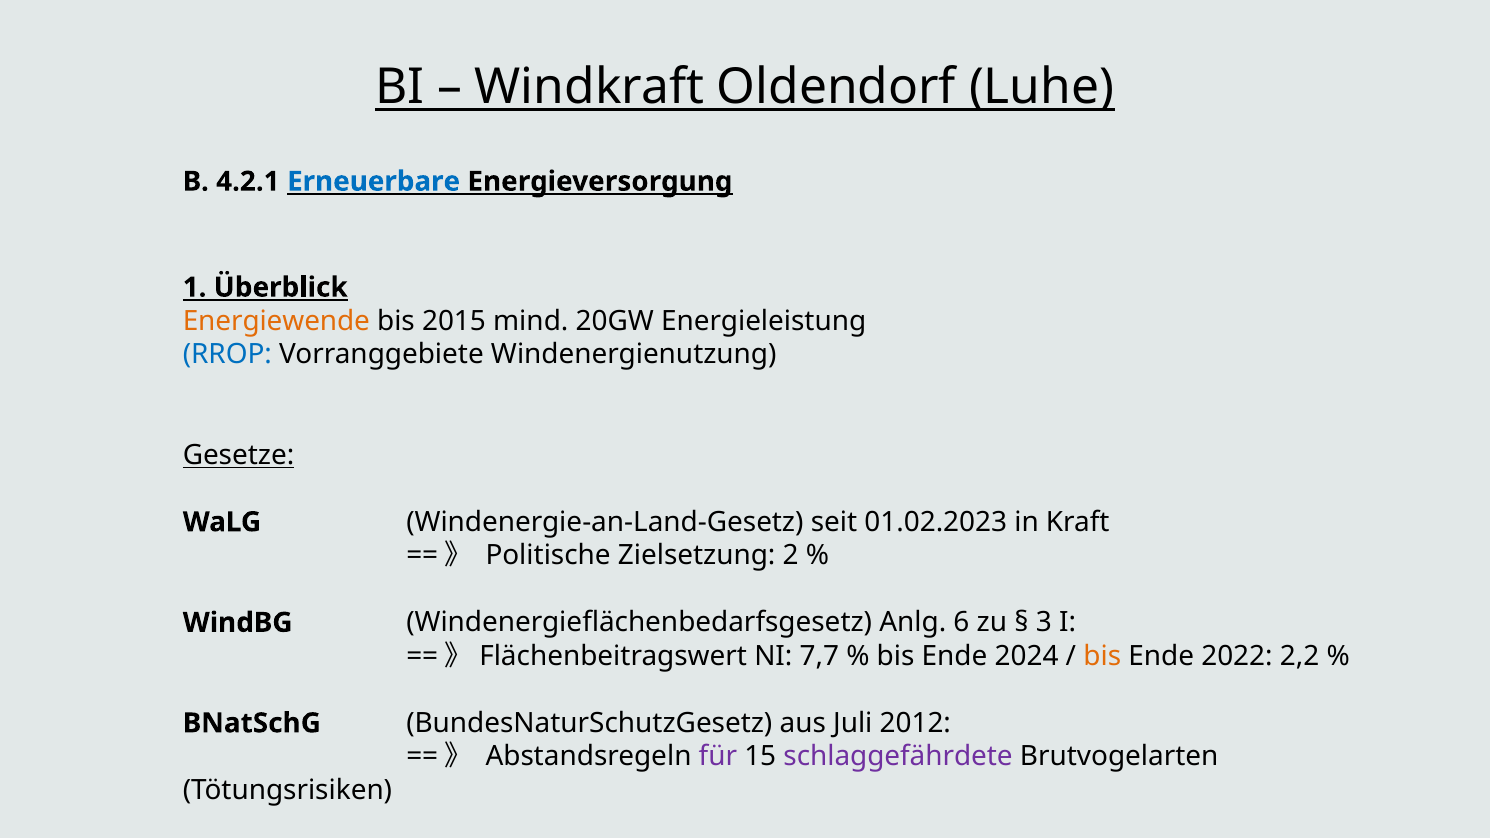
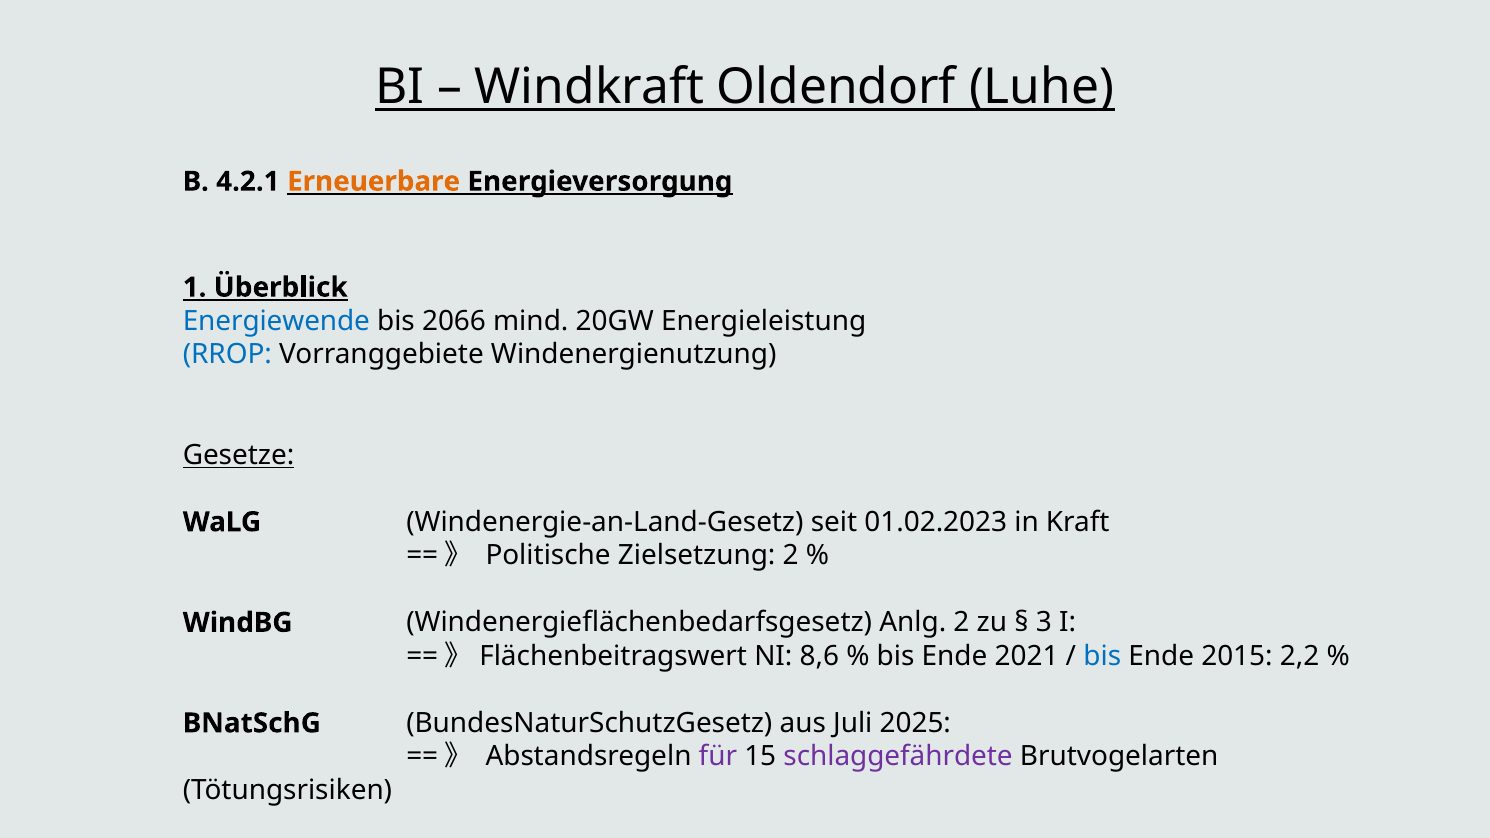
Erneuerbare colour: blue -> orange
Energiewende colour: orange -> blue
2015: 2015 -> 2066
Anlg 6: 6 -> 2
7,7: 7,7 -> 8,6
2024: 2024 -> 2021
bis at (1102, 656) colour: orange -> blue
2022: 2022 -> 2015
2012: 2012 -> 2025
